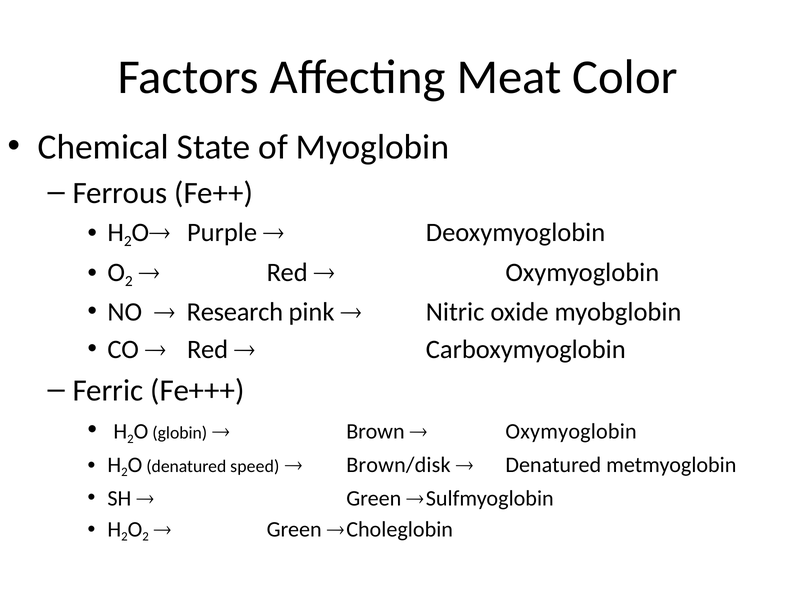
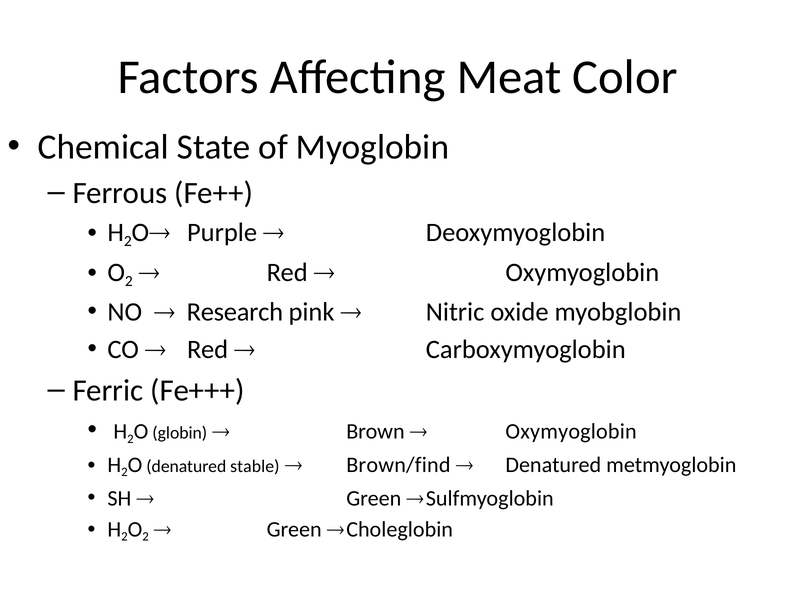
speed: speed -> stable
Brown/disk: Brown/disk -> Brown/find
